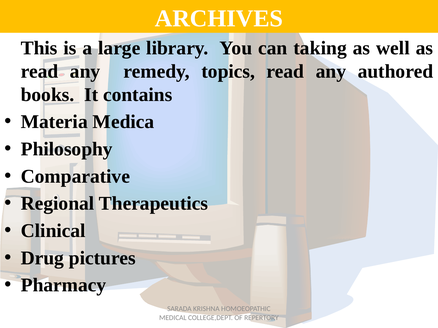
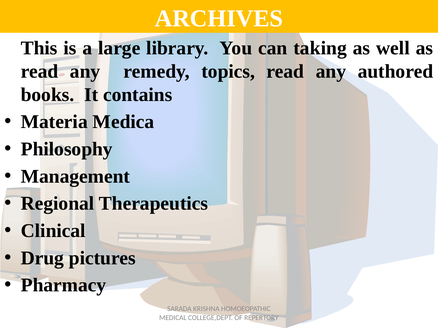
Comparative: Comparative -> Management
